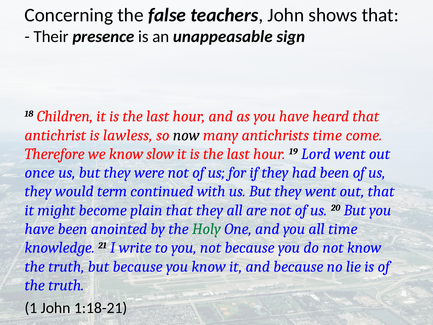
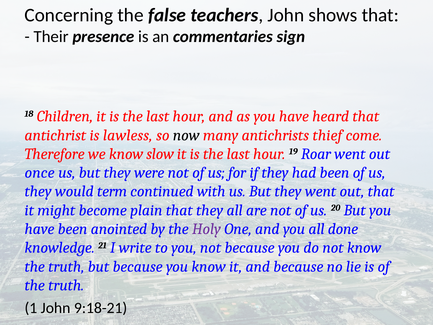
unappeasable: unappeasable -> commentaries
antichrists time: time -> thief
Lord: Lord -> Roar
Holy colour: green -> purple
all time: time -> done
1:18-21: 1:18-21 -> 9:18-21
